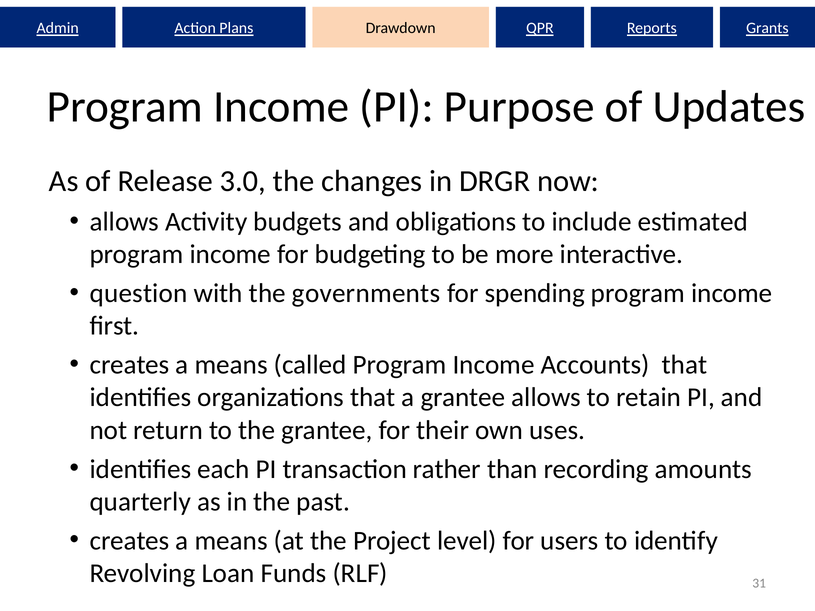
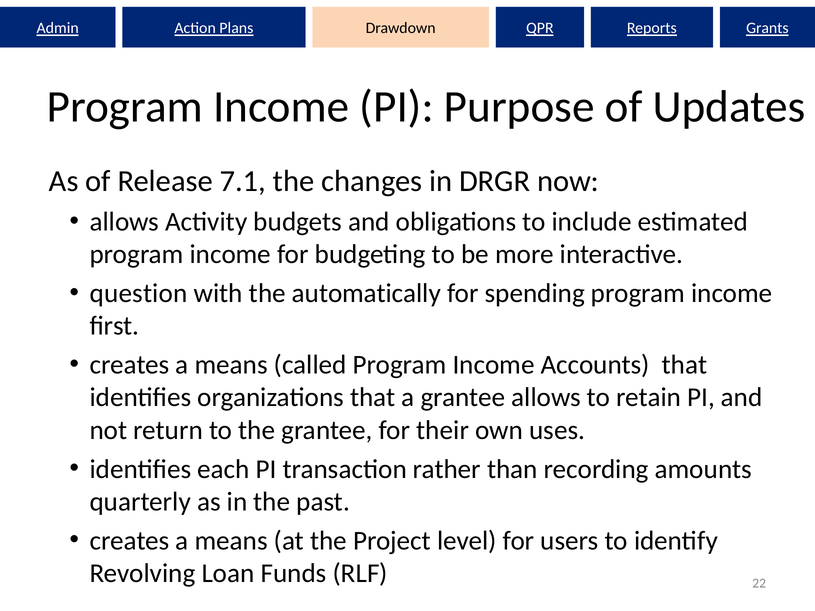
3.0: 3.0 -> 7.1
governments: governments -> automatically
31: 31 -> 22
